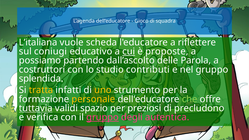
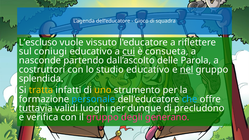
L’italiana: L’italiana -> L’escluso
scheda: scheda -> vissuto
proposte: proposte -> consueta
possiamo: possiamo -> nasconde
studio contributi: contributi -> educativo
nel underline: none -> present
personale colour: yellow -> light blue
che colour: light green -> light blue
spazio: spazio -> luoghi
preziosi: preziosi -> dunque
gruppo at (103, 117) underline: present -> none
autentica: autentica -> generano
